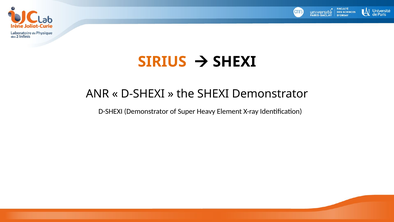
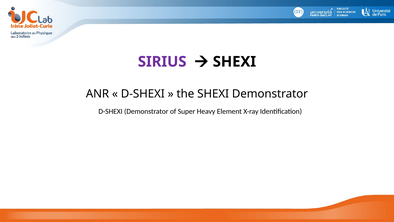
SIRIUS colour: orange -> purple
